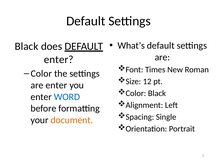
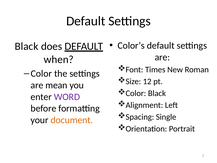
What’s: What’s -> Color’s
enter at (59, 59): enter -> when
are enter: enter -> mean
WORD colour: blue -> purple
